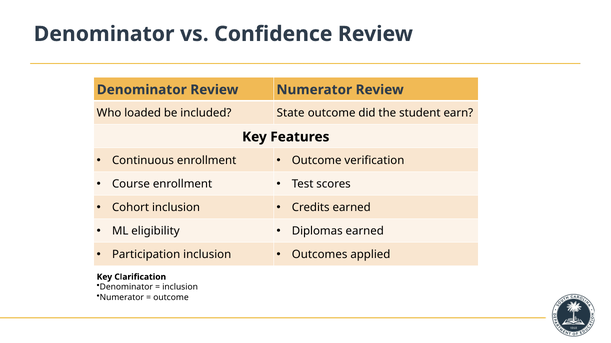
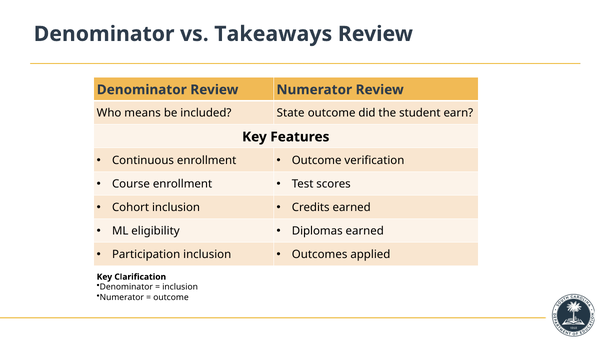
Confidence: Confidence -> Takeaways
loaded: loaded -> means
